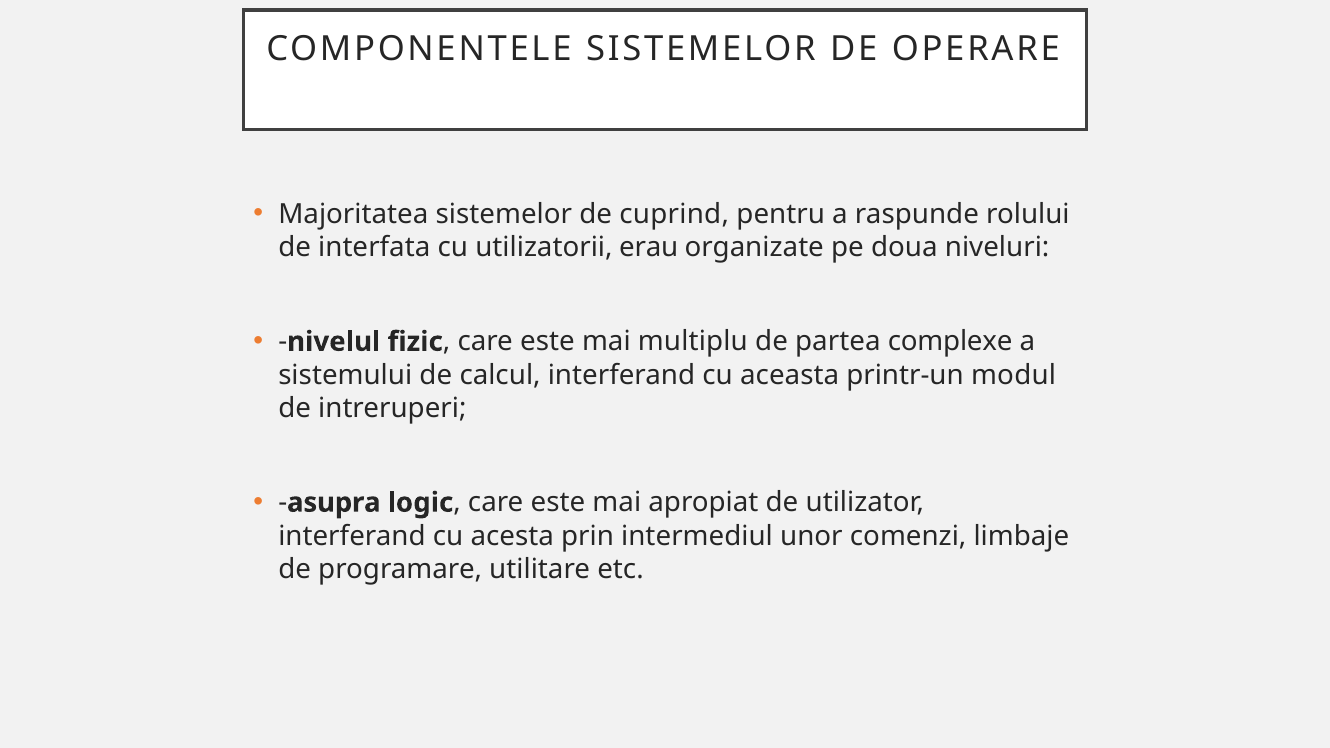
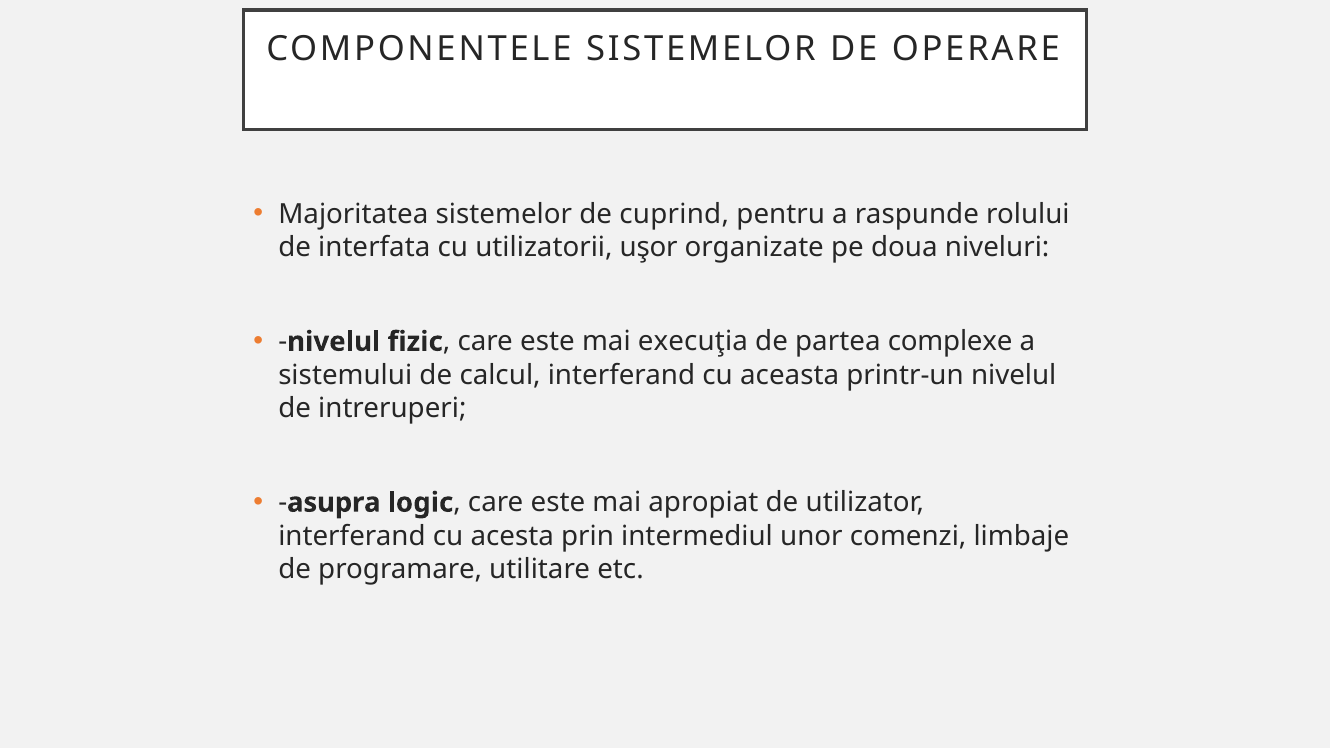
erau: erau -> uşor
multiplu: multiplu -> execuţia
printr-un modul: modul -> nivelul
